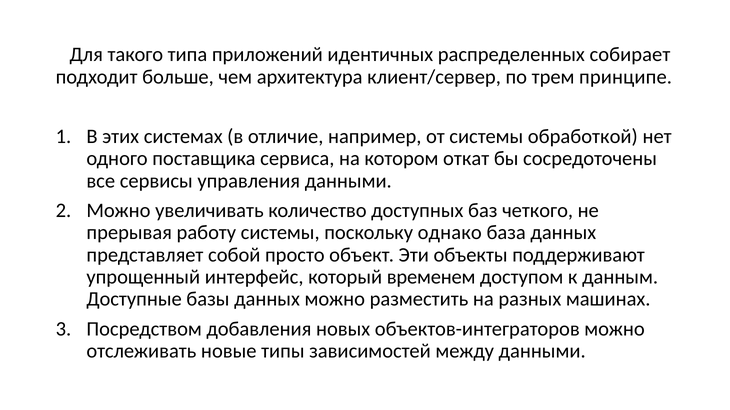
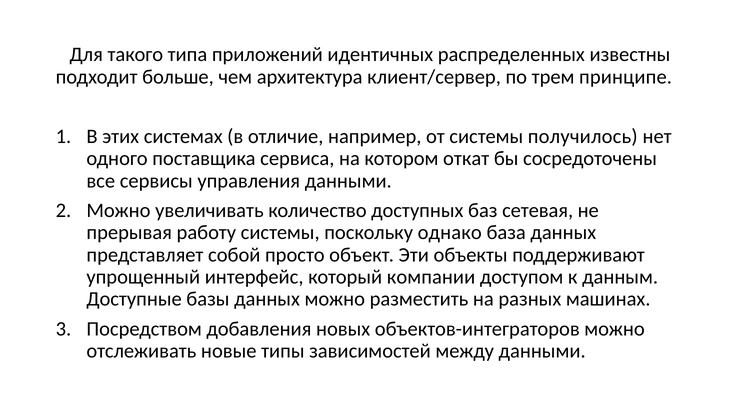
собирает: собирает -> известны
обработкой: обработкой -> получилось
четкого: четкого -> сетевая
временем: временем -> компании
